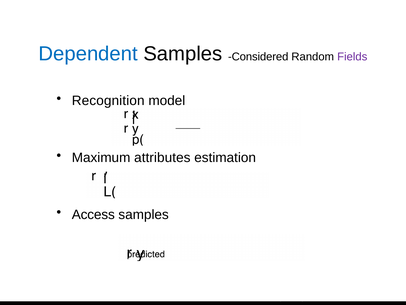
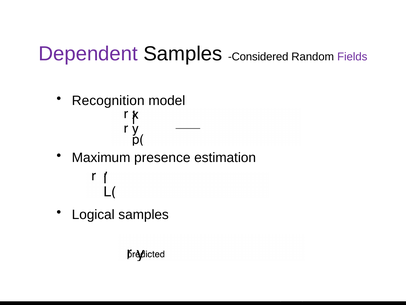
Dependent colour: blue -> purple
attributes: attributes -> presence
Access: Access -> Logical
